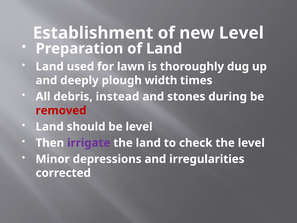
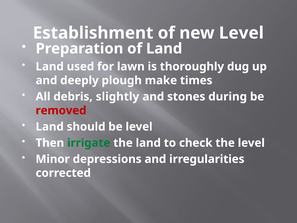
width: width -> make
instead: instead -> slightly
irrigate colour: purple -> green
